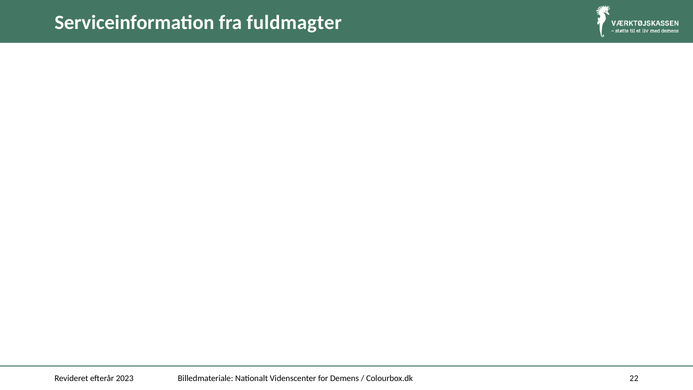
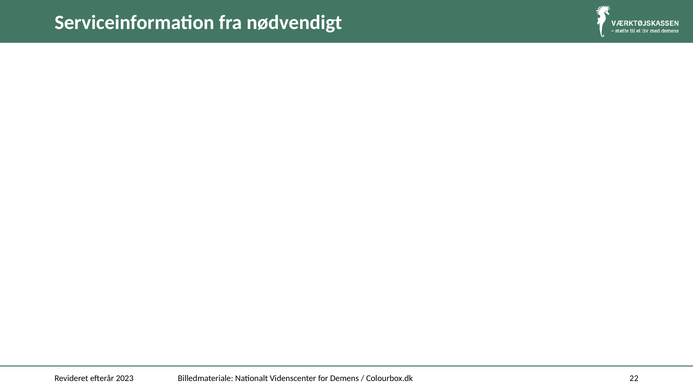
fuldmagter: fuldmagter -> nødvendigt
